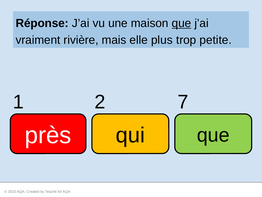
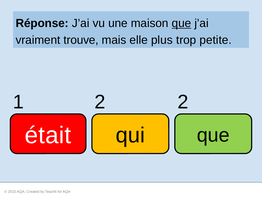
rivière: rivière -> trouve
2 7: 7 -> 2
près: près -> était
